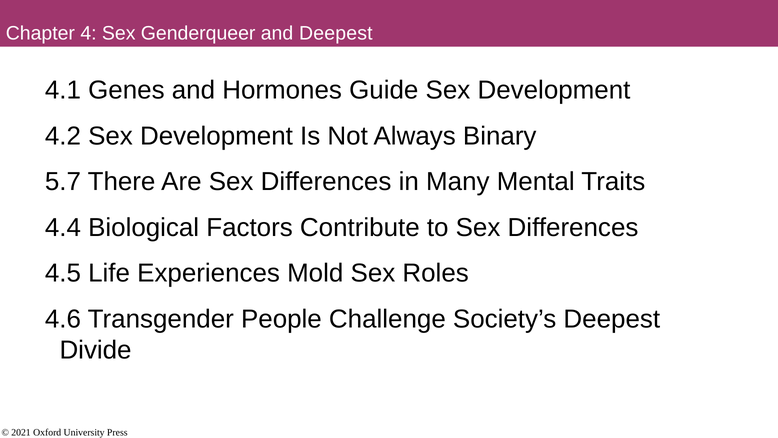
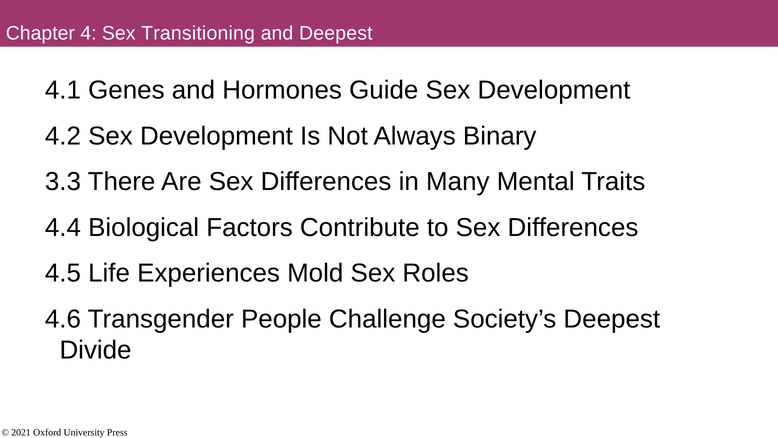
Genderqueer: Genderqueer -> Transitioning
5.7: 5.7 -> 3.3
